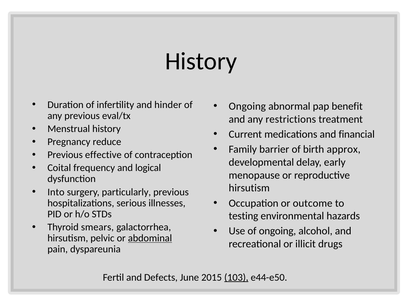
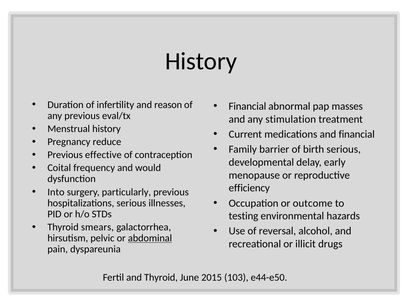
hinder: hinder -> reason
Ongoing at (247, 106): Ongoing -> Financial
benefit: benefit -> masses
restrictions: restrictions -> stimulation
birth approx: approx -> serious
logical: logical -> would
hirsutism at (249, 188): hirsutism -> efficiency
of ongoing: ongoing -> reversal
and Defects: Defects -> Thyroid
103 underline: present -> none
